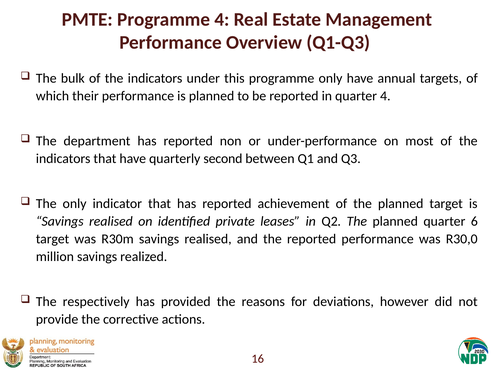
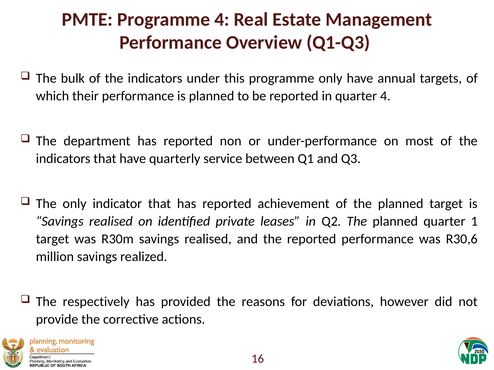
second: second -> service
6: 6 -> 1
R30,0: R30,0 -> R30,6
